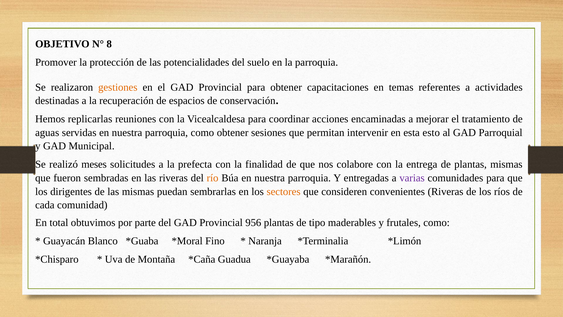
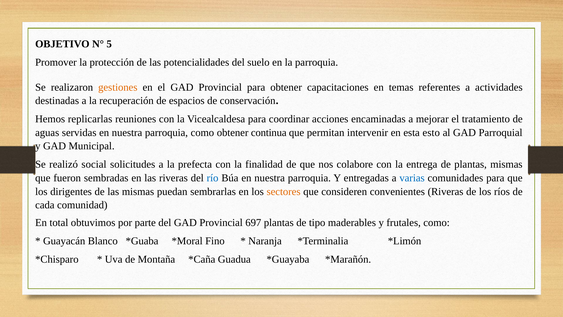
8: 8 -> 5
sesiones: sesiones -> continua
meses: meses -> social
río colour: orange -> blue
varias colour: purple -> blue
956: 956 -> 697
